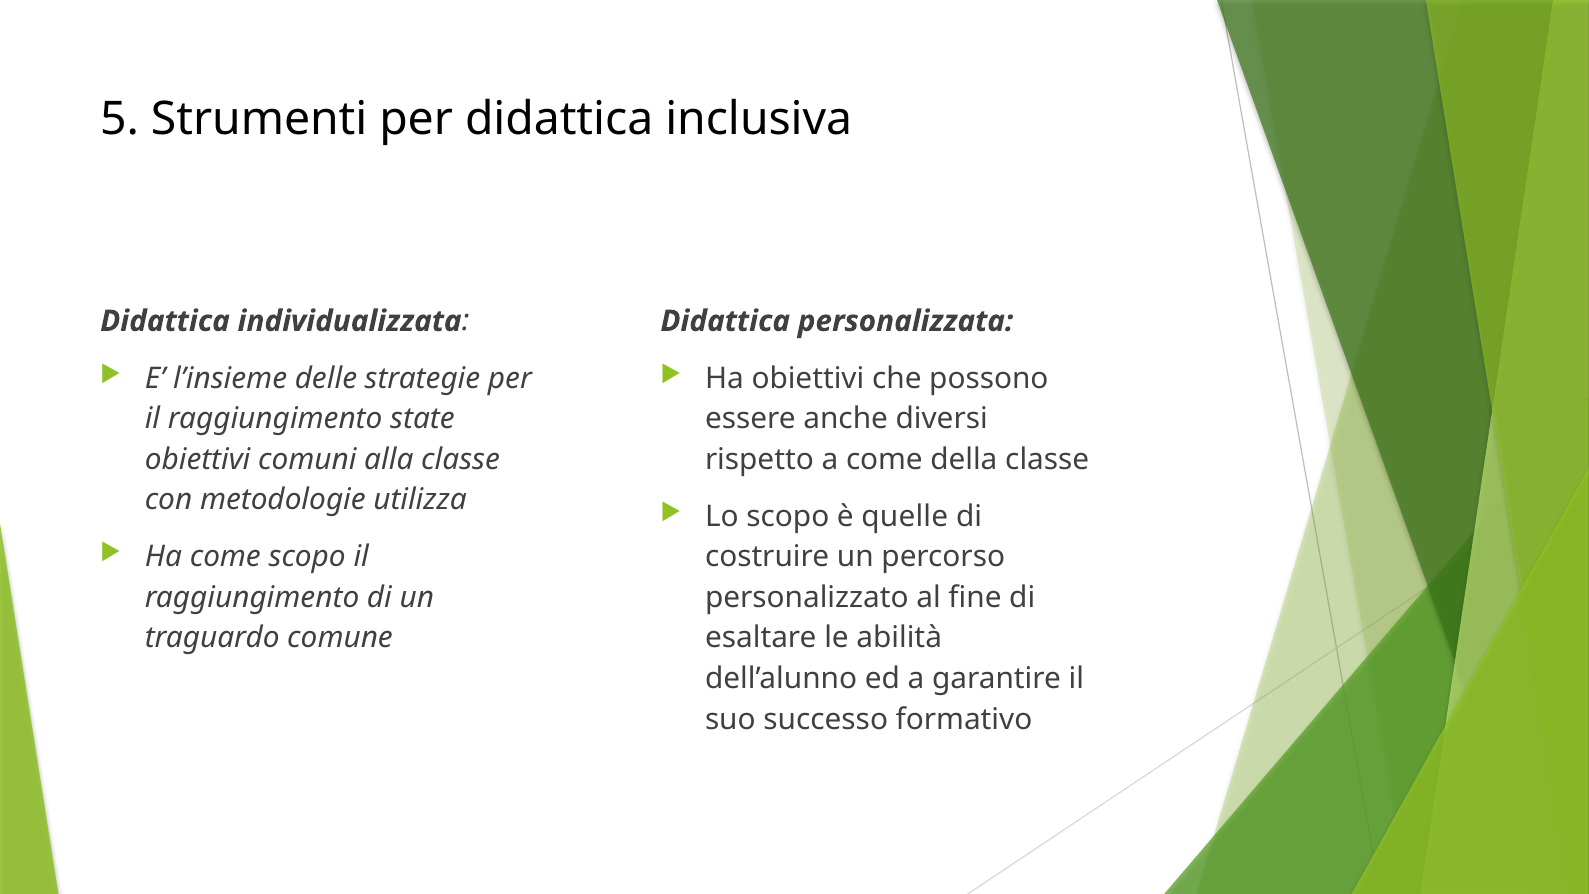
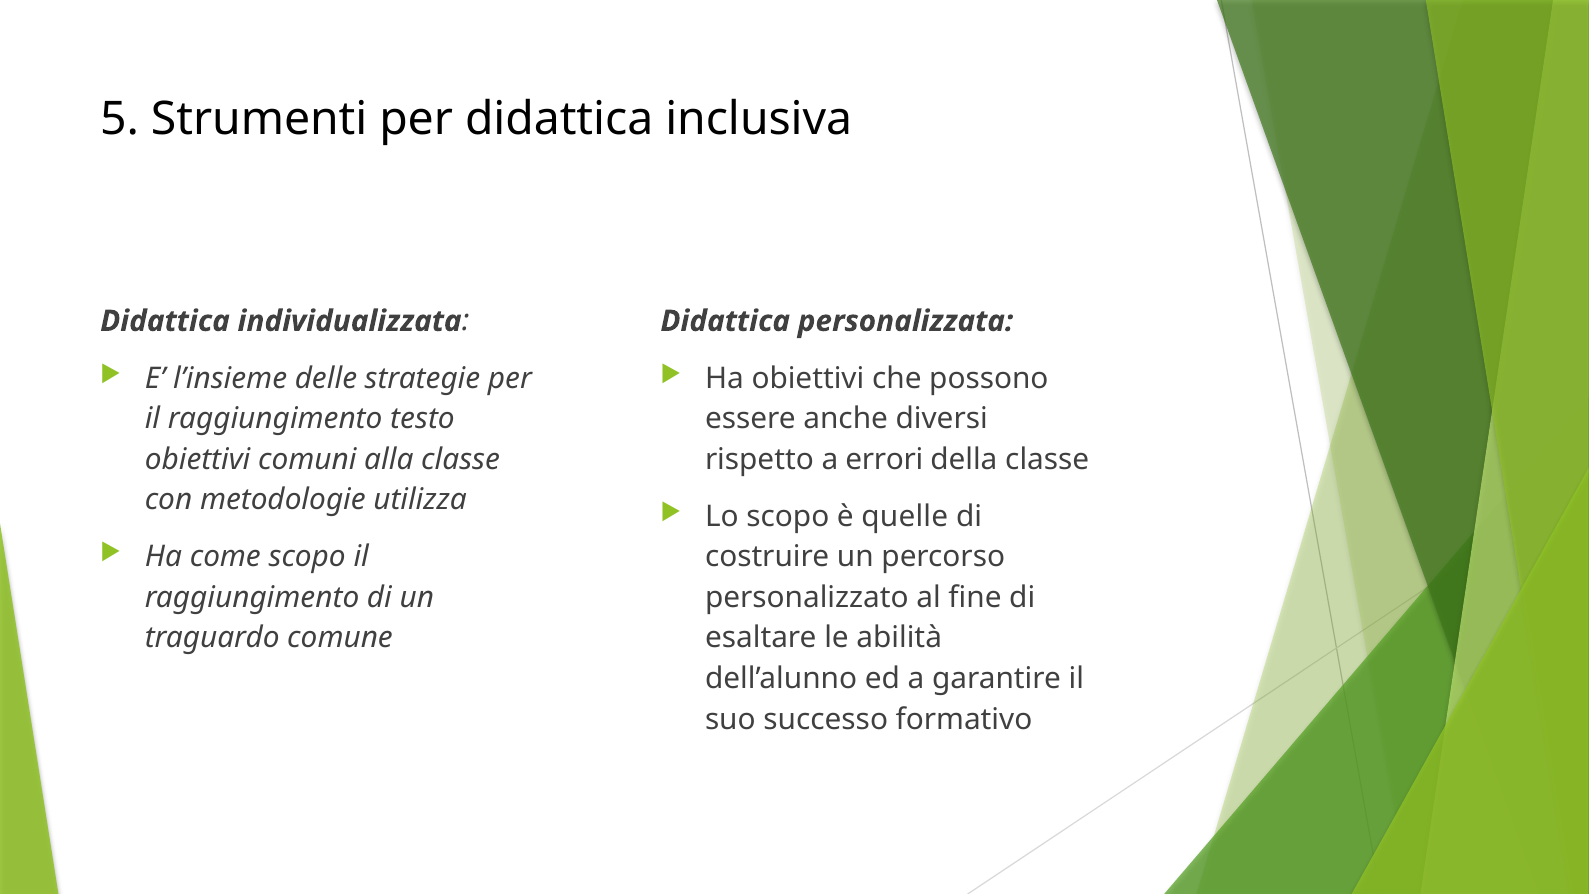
state: state -> testo
a come: come -> errori
